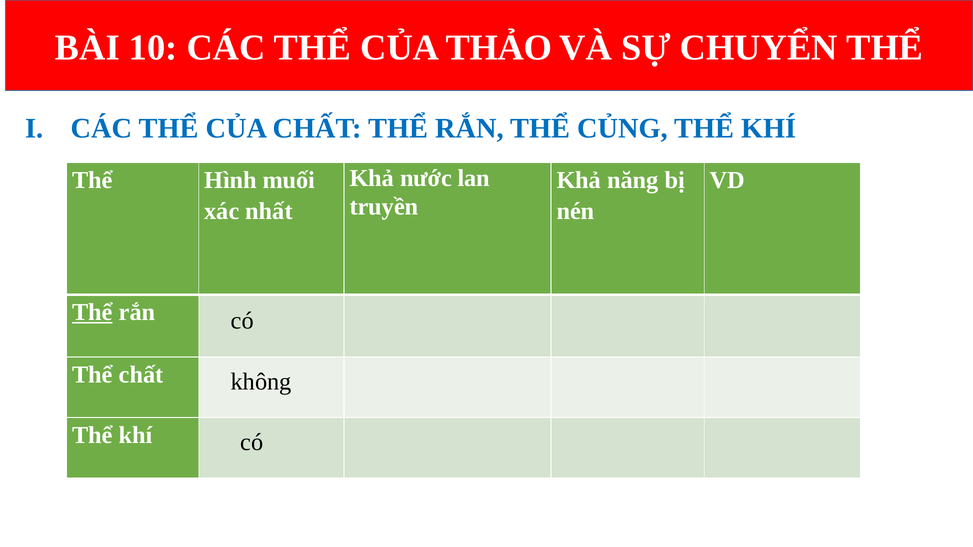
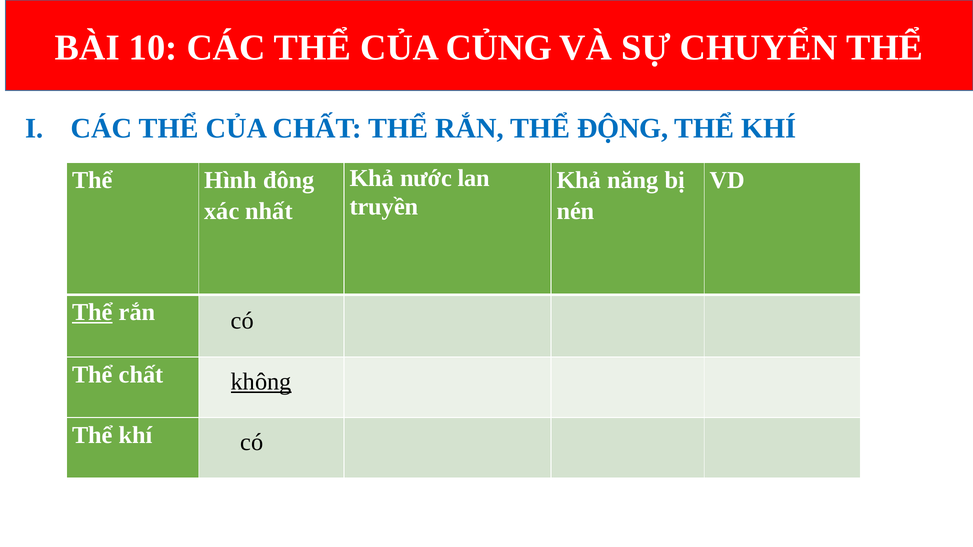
THẢO: THẢO -> CỦNG
CỦNG: CỦNG -> ĐỘNG
muối: muối -> đông
không underline: none -> present
